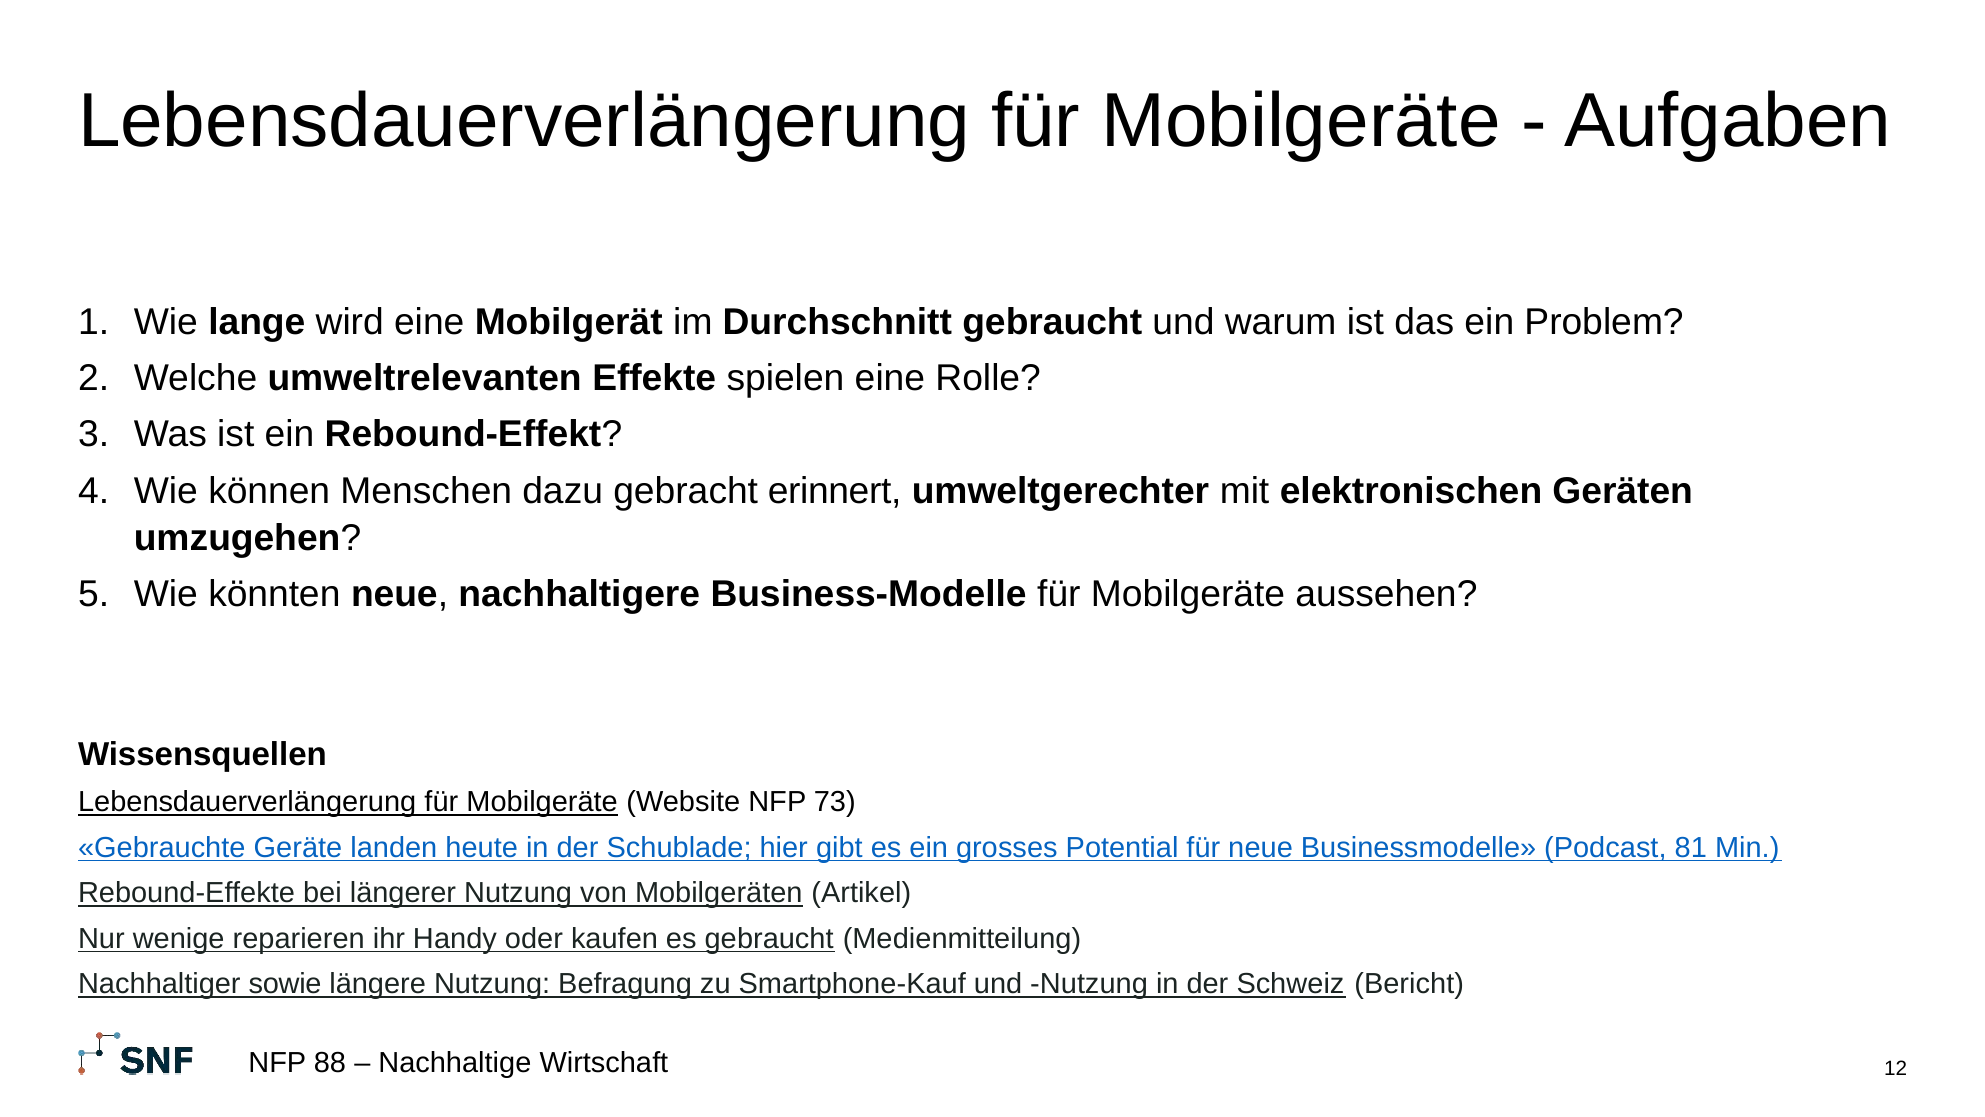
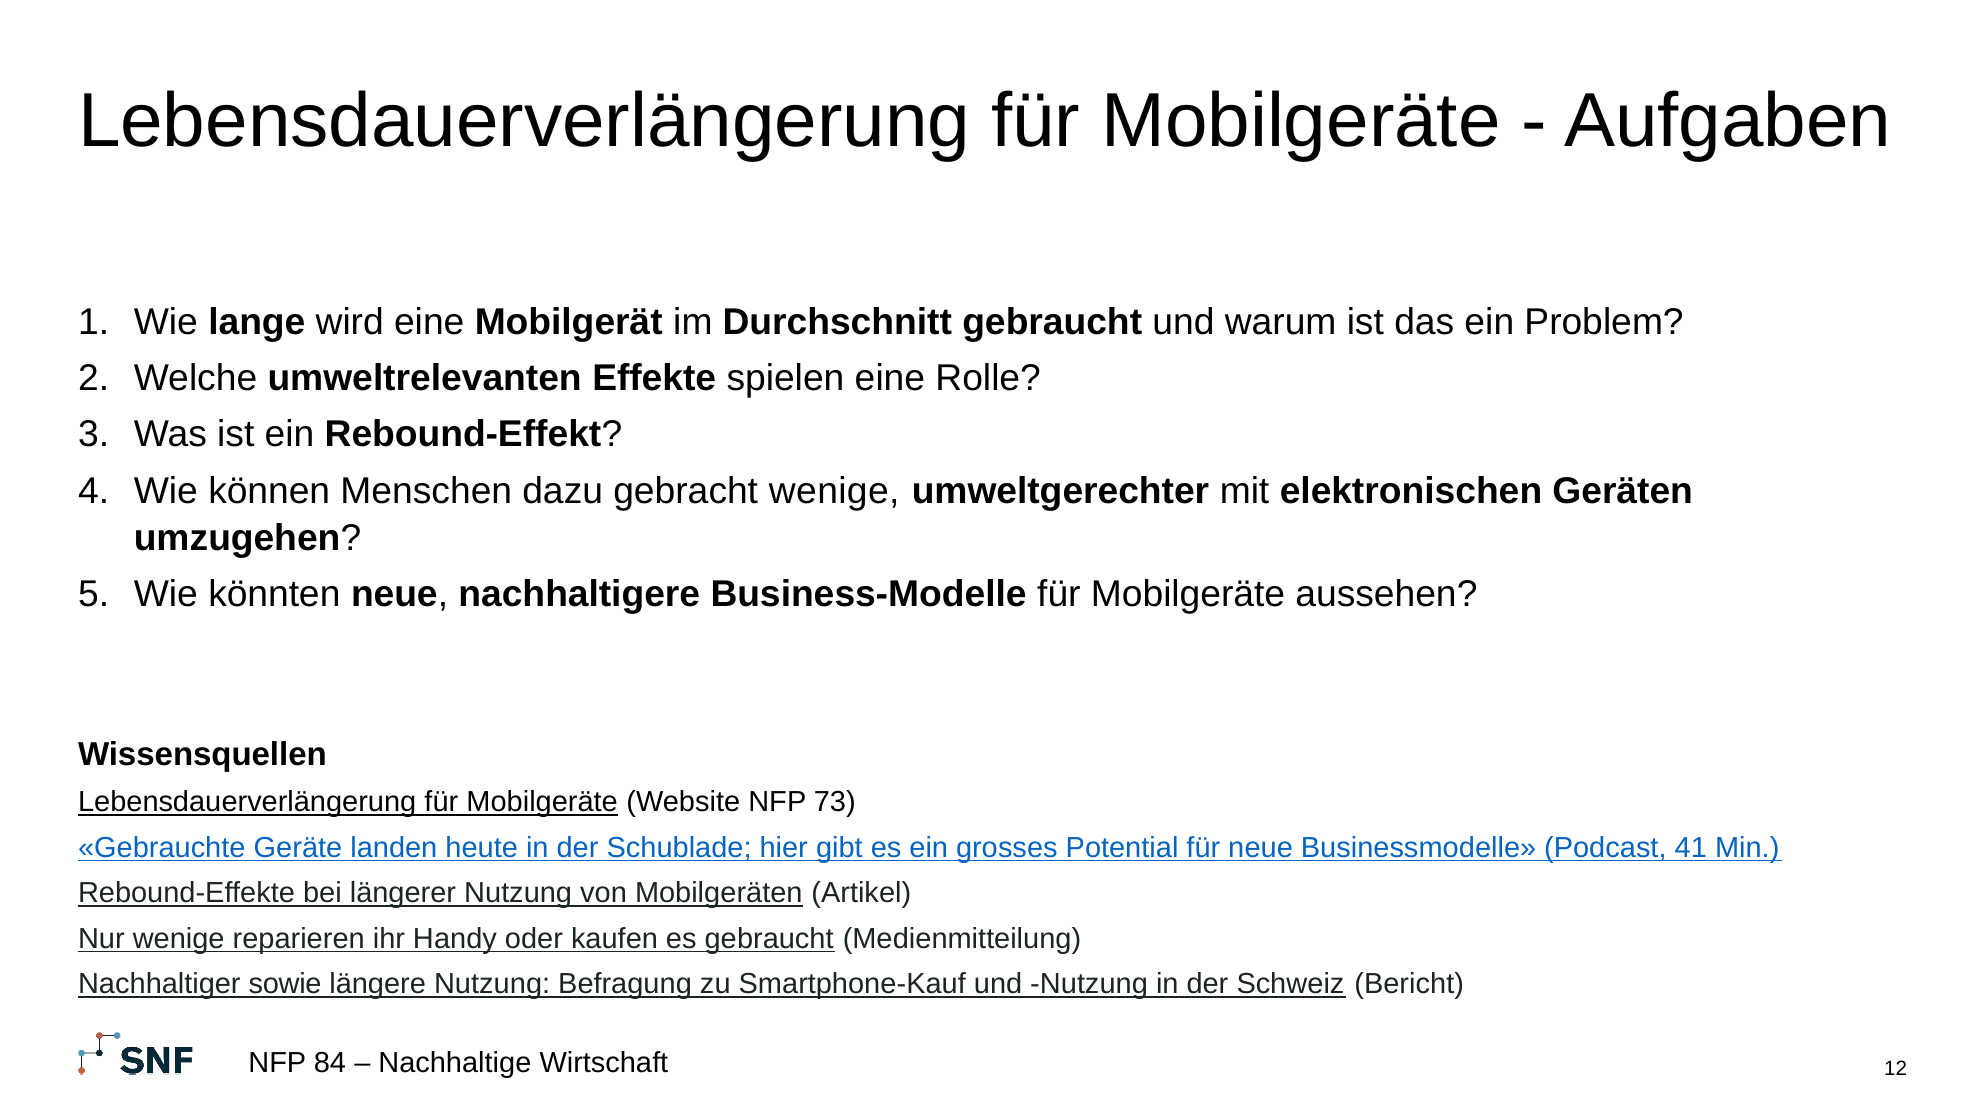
gebracht erinnert: erinnert -> wenige
81: 81 -> 41
88: 88 -> 84
